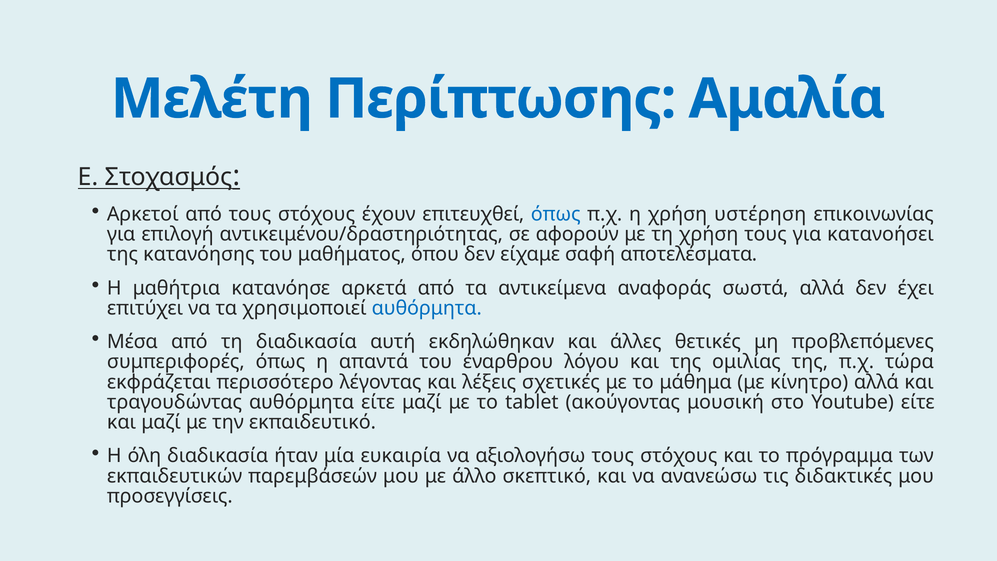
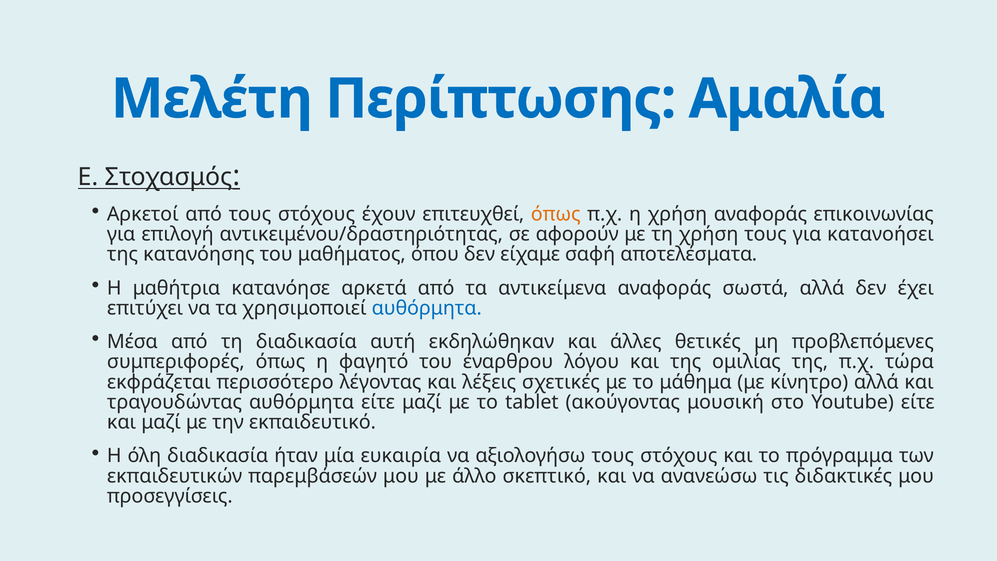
όπως at (556, 214) colour: blue -> orange
χρήση υστέρηση: υστέρηση -> αναφοράς
απαντά: απαντά -> φαγητό
